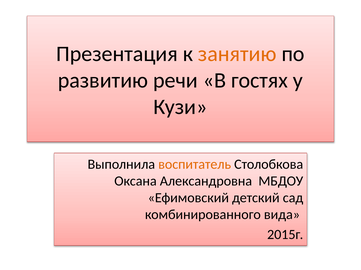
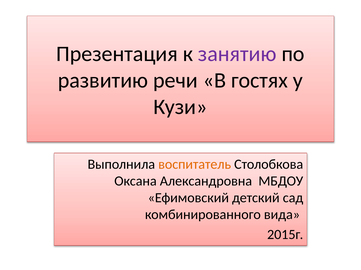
занятию colour: orange -> purple
